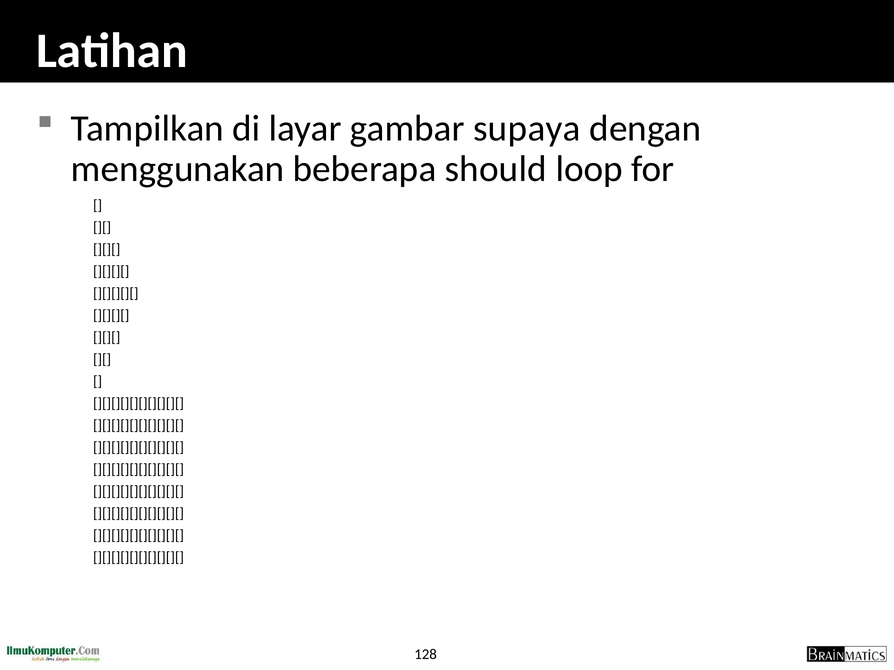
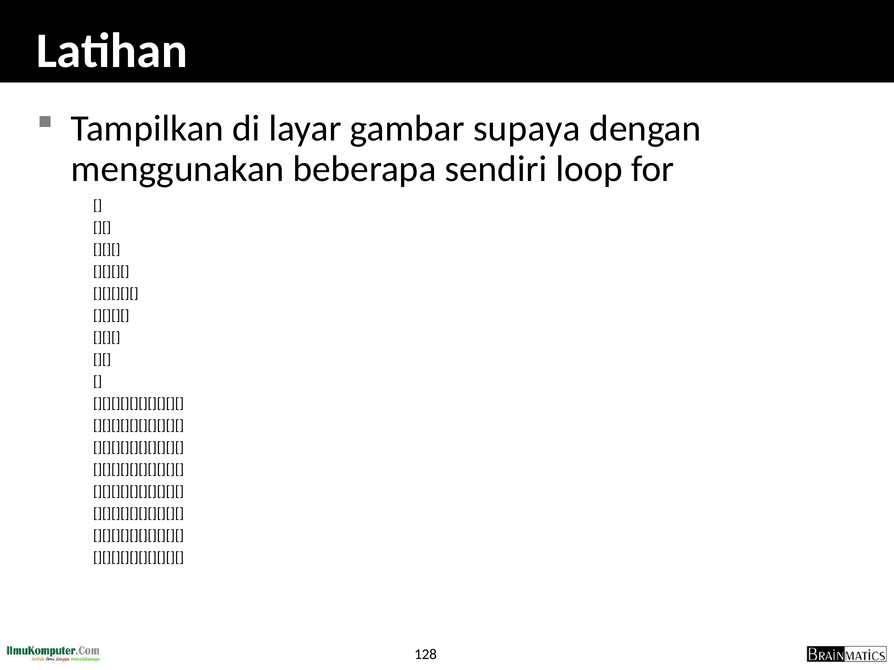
should: should -> sendiri
